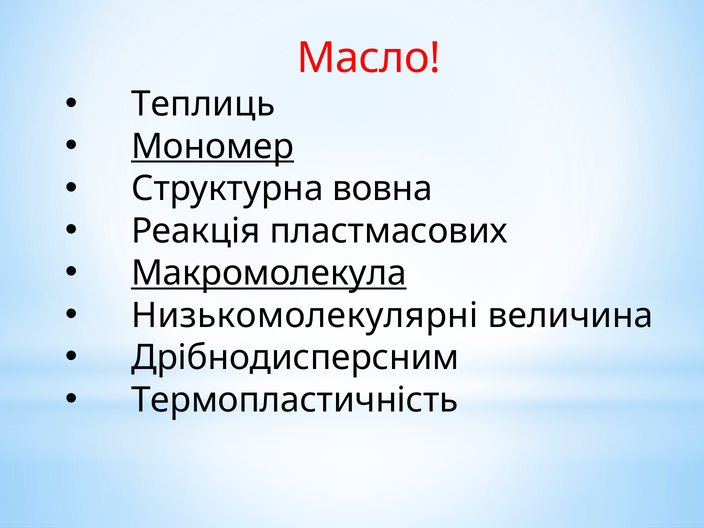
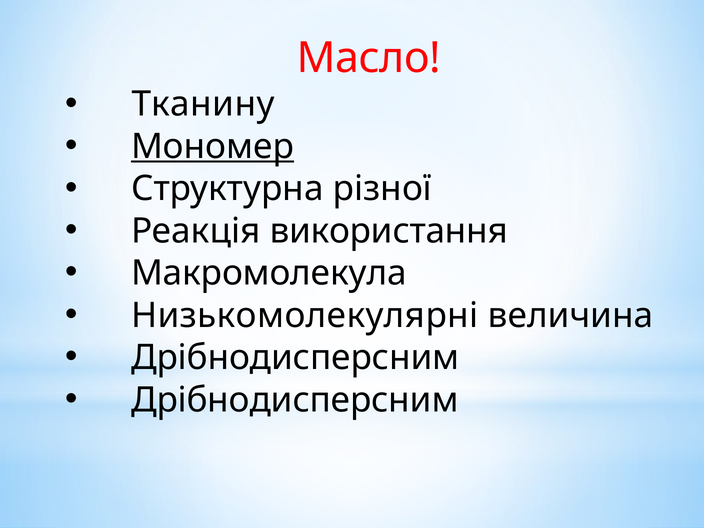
Теплиць: Теплиць -> Тканину
вовна: вовна -> різної
пластмасових: пластмасових -> використання
Макромолекула underline: present -> none
Термопластичність at (295, 400): Термопластичність -> Дрібнодисперсним
